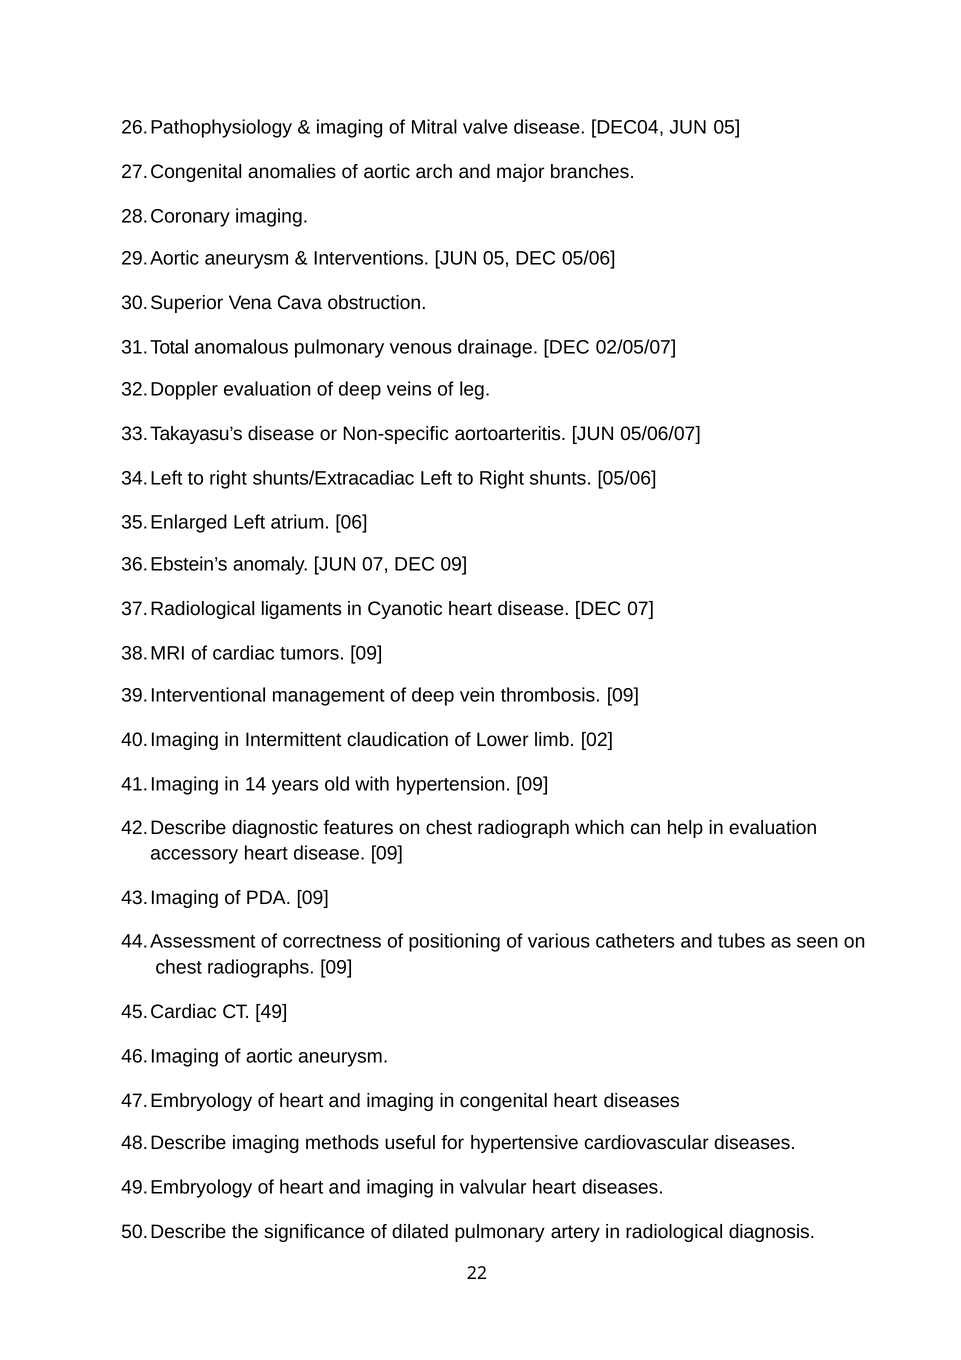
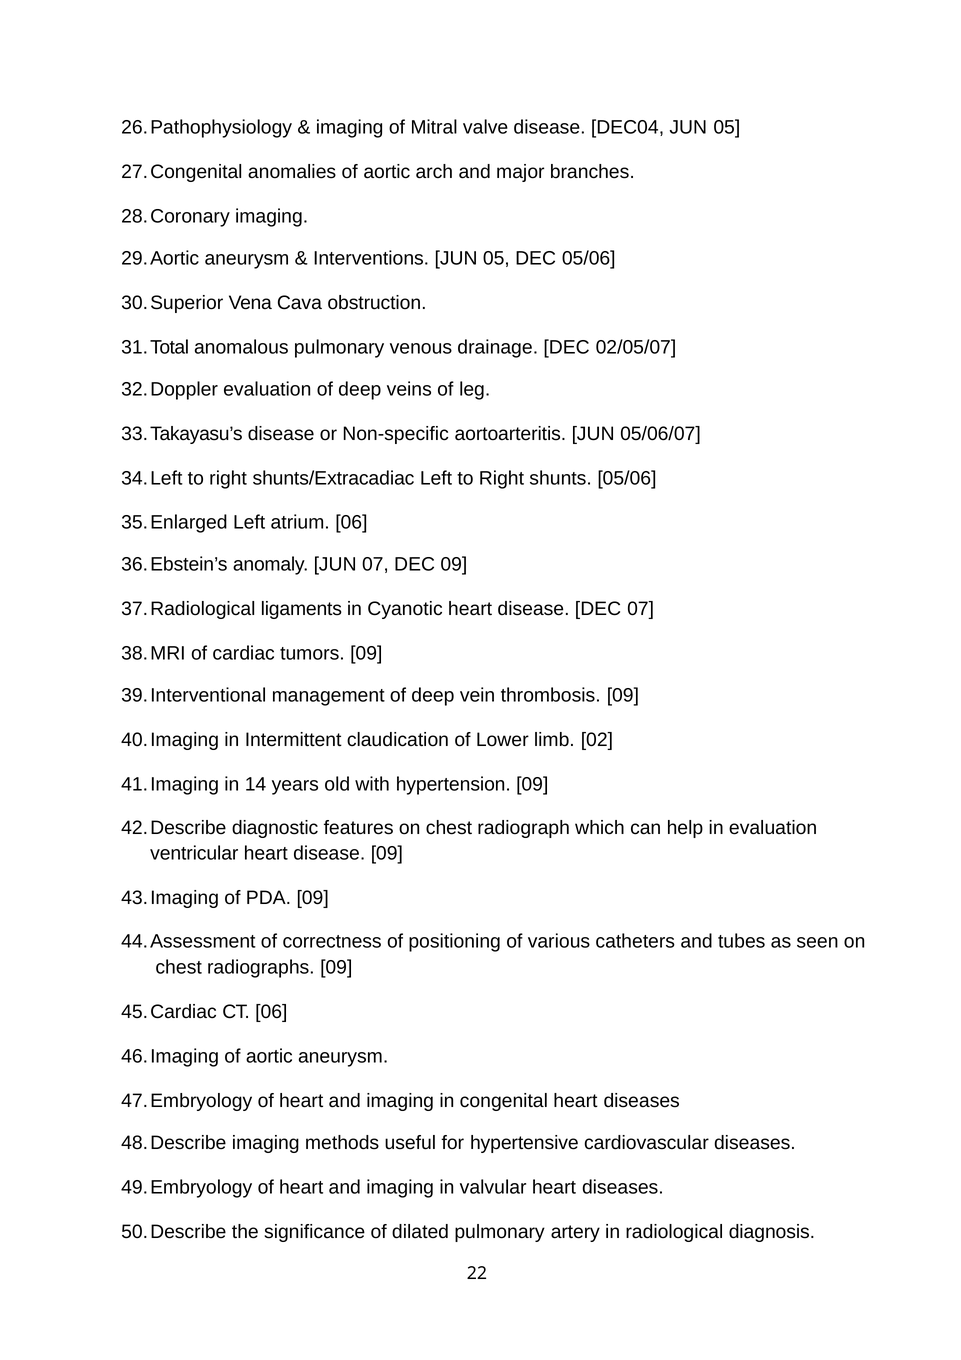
accessory: accessory -> ventricular
CT 49: 49 -> 06
